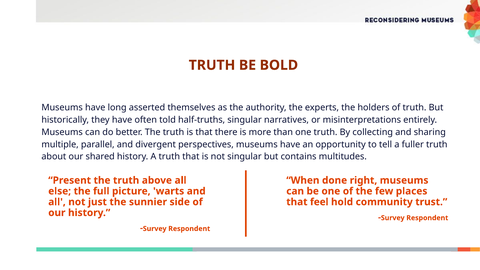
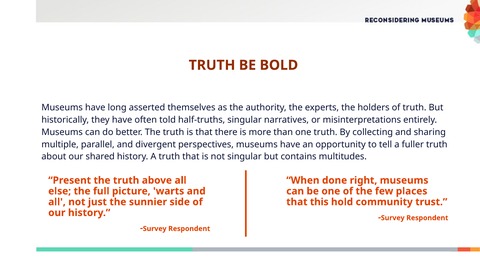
feel: feel -> this
